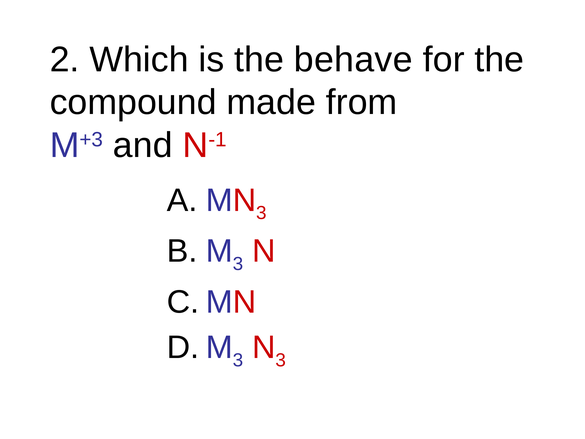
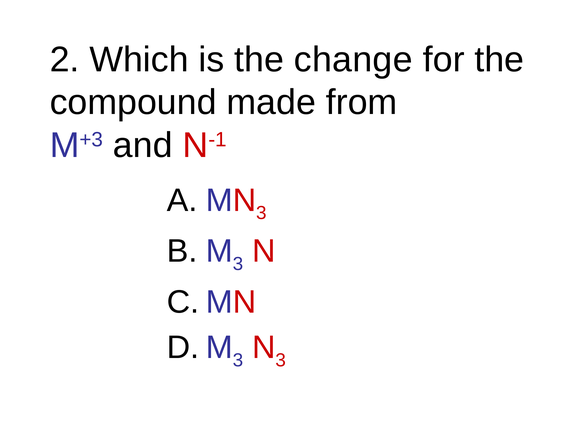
behave: behave -> change
